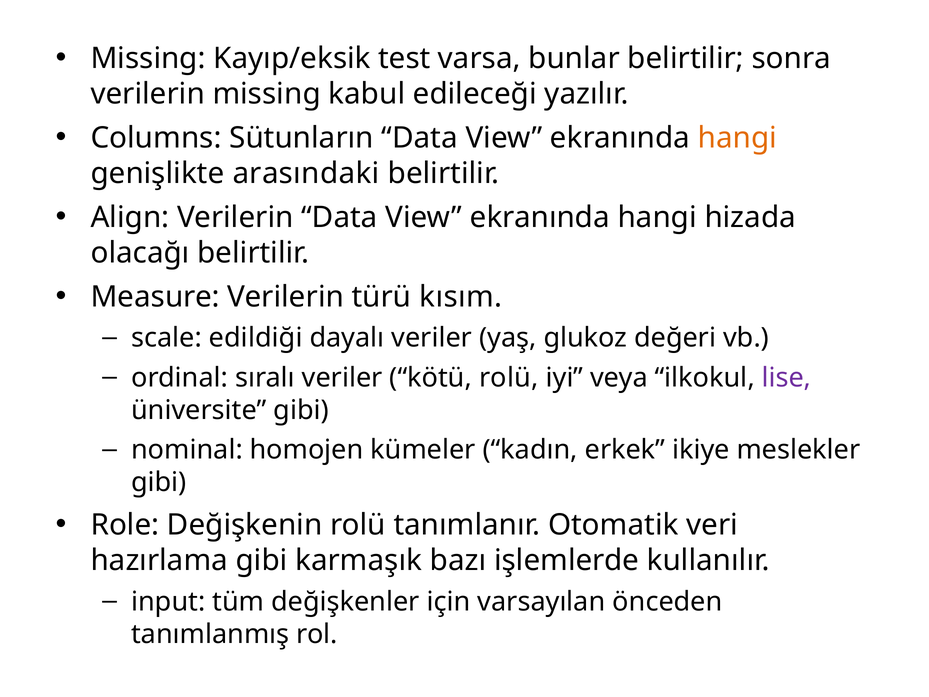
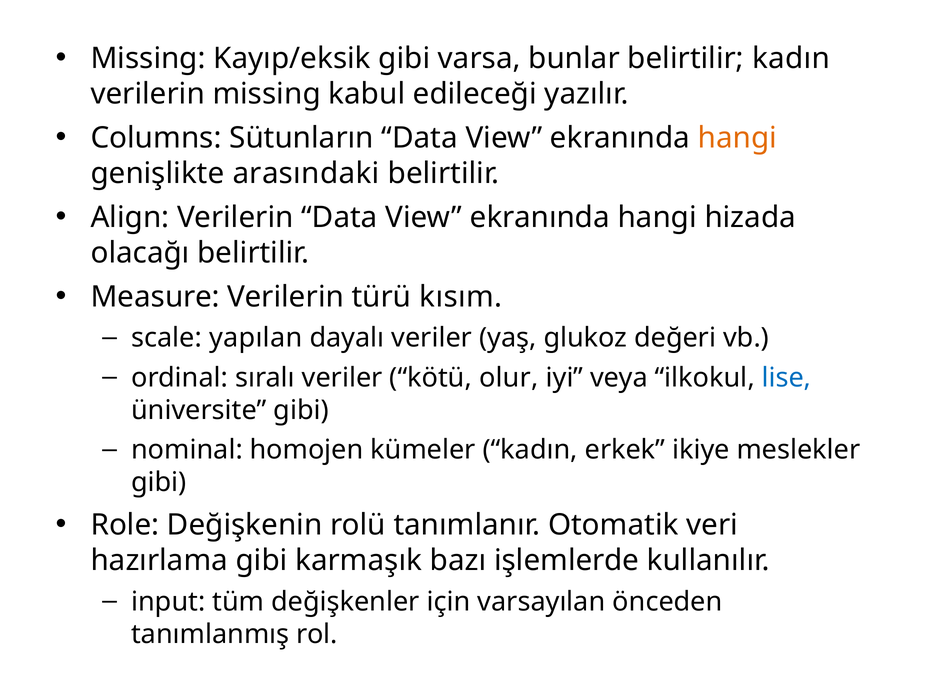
Kayıp/eksik test: test -> gibi
belirtilir sonra: sonra -> kadın
edildiği: edildiği -> yapılan
kötü rolü: rolü -> olur
lise colour: purple -> blue
